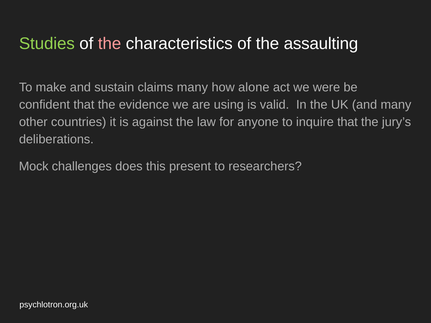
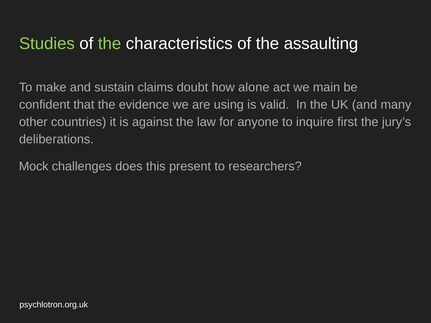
the at (110, 44) colour: pink -> light green
claims many: many -> doubt
were: were -> main
inquire that: that -> first
